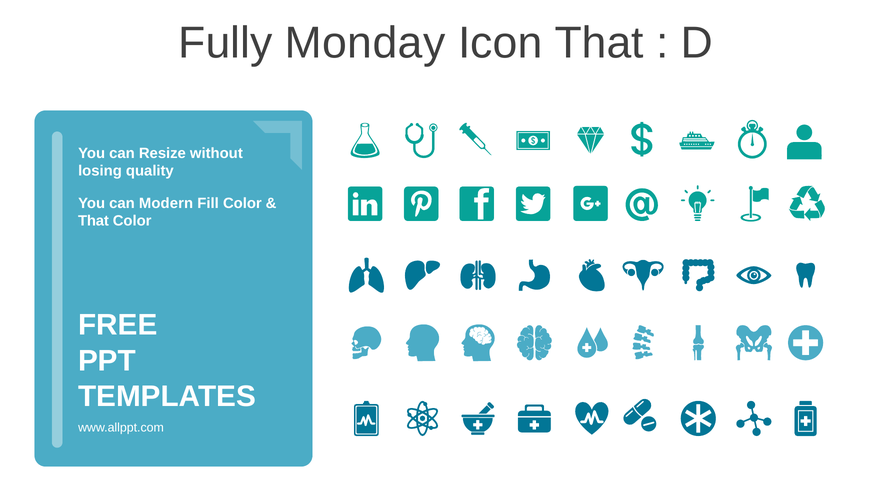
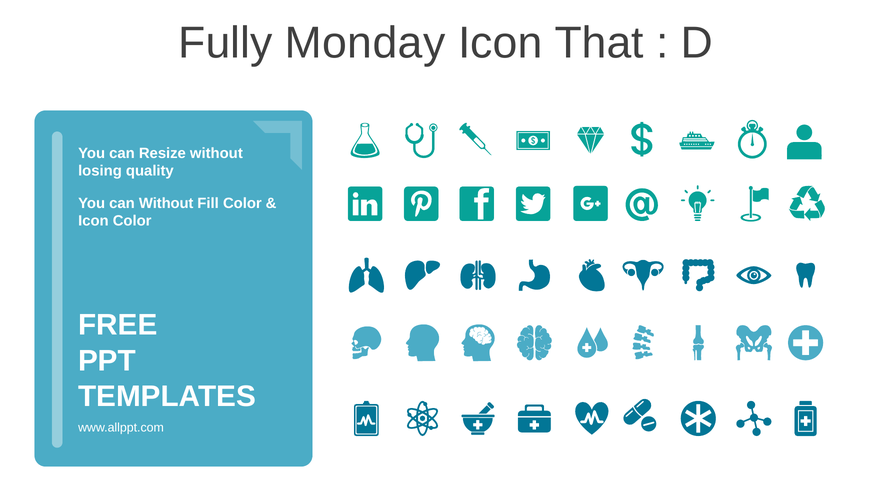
can Modern: Modern -> Without
That at (93, 221): That -> Icon
